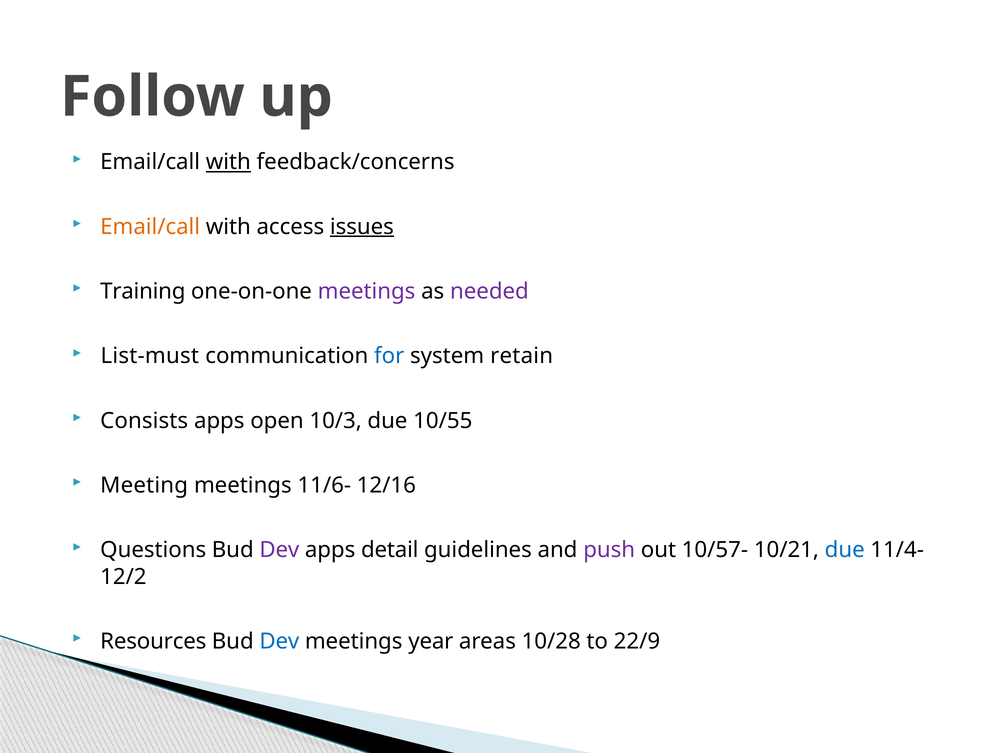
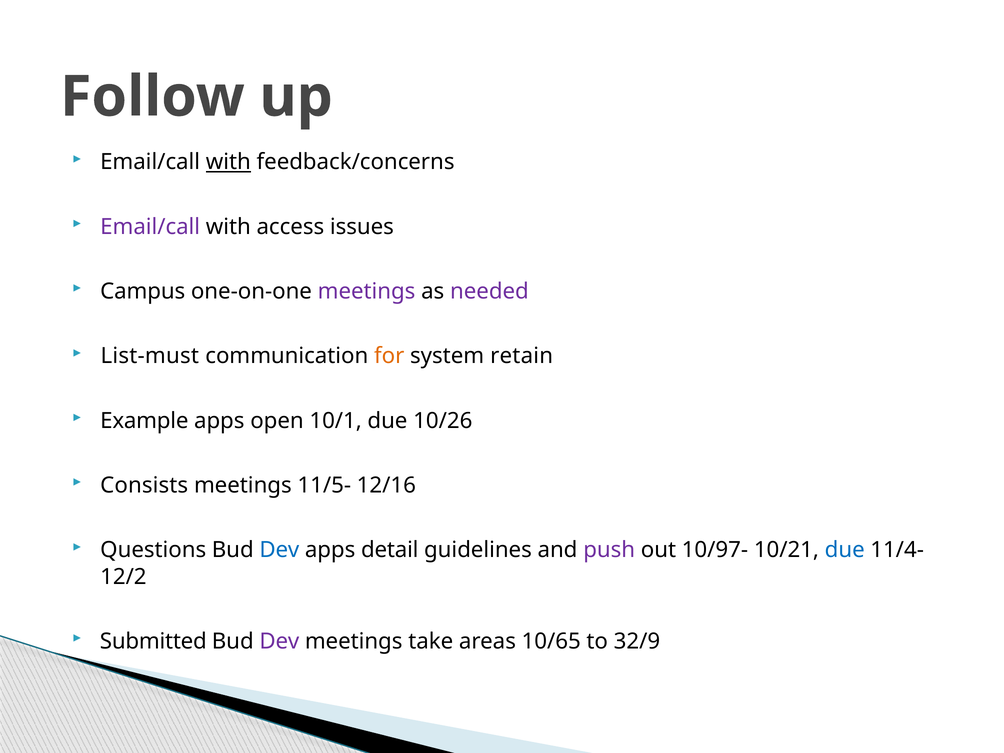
Email/call at (150, 227) colour: orange -> purple
issues underline: present -> none
Training: Training -> Campus
for colour: blue -> orange
Consists: Consists -> Example
10/3: 10/3 -> 10/1
10/55: 10/55 -> 10/26
Meeting: Meeting -> Consists
11/6-: 11/6- -> 11/5-
Dev at (279, 550) colour: purple -> blue
10/57-: 10/57- -> 10/97-
Resources: Resources -> Submitted
Dev at (279, 642) colour: blue -> purple
year: year -> take
10/28: 10/28 -> 10/65
22/9: 22/9 -> 32/9
